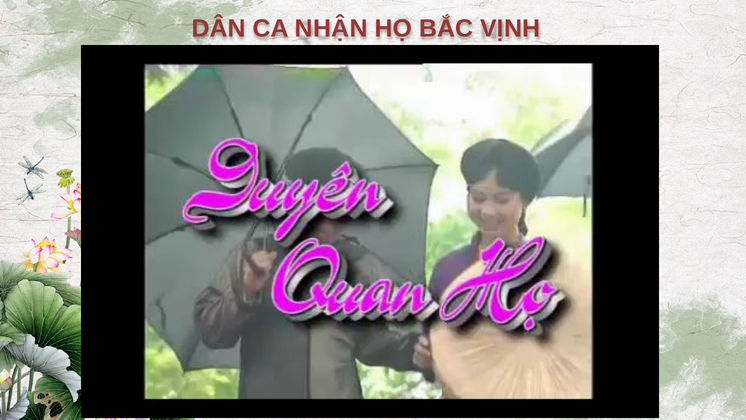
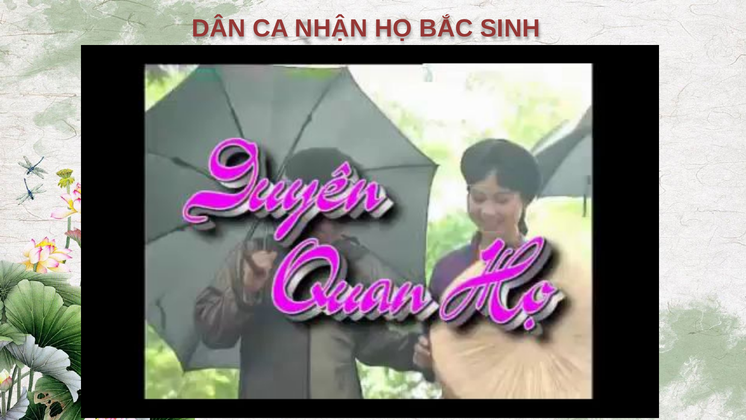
VỊNH: VỊNH -> SINH
